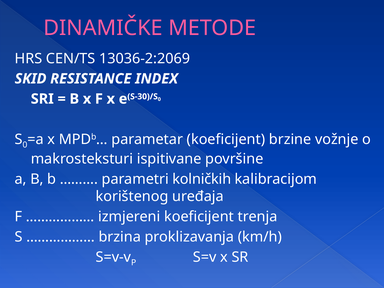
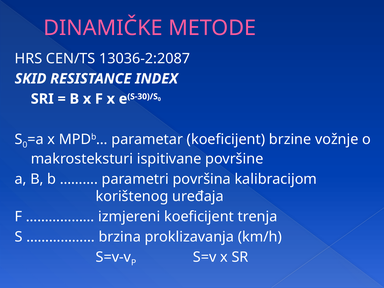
13036-2:2069: 13036-2:2069 -> 13036-2:2087
kolničkih: kolničkih -> površina
